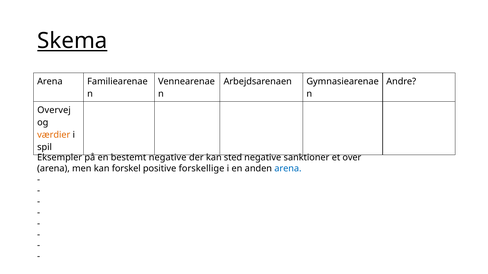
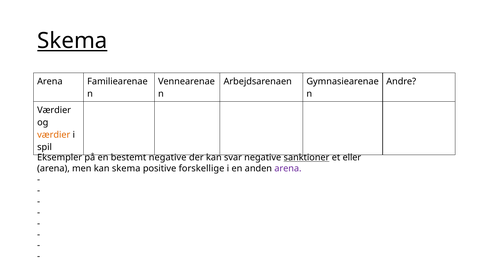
Overvej at (54, 110): Overvej -> Værdier
sted: sted -> svar
sanktioner underline: none -> present
over: over -> eller
kan forskel: forskel -> skema
arena at (288, 169) colour: blue -> purple
